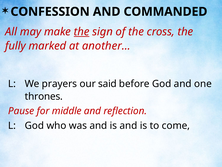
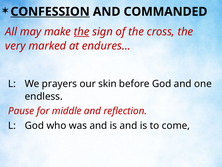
CONFESSION underline: none -> present
fully: fully -> very
another…: another… -> endures…
said: said -> skin
thrones: thrones -> endless
